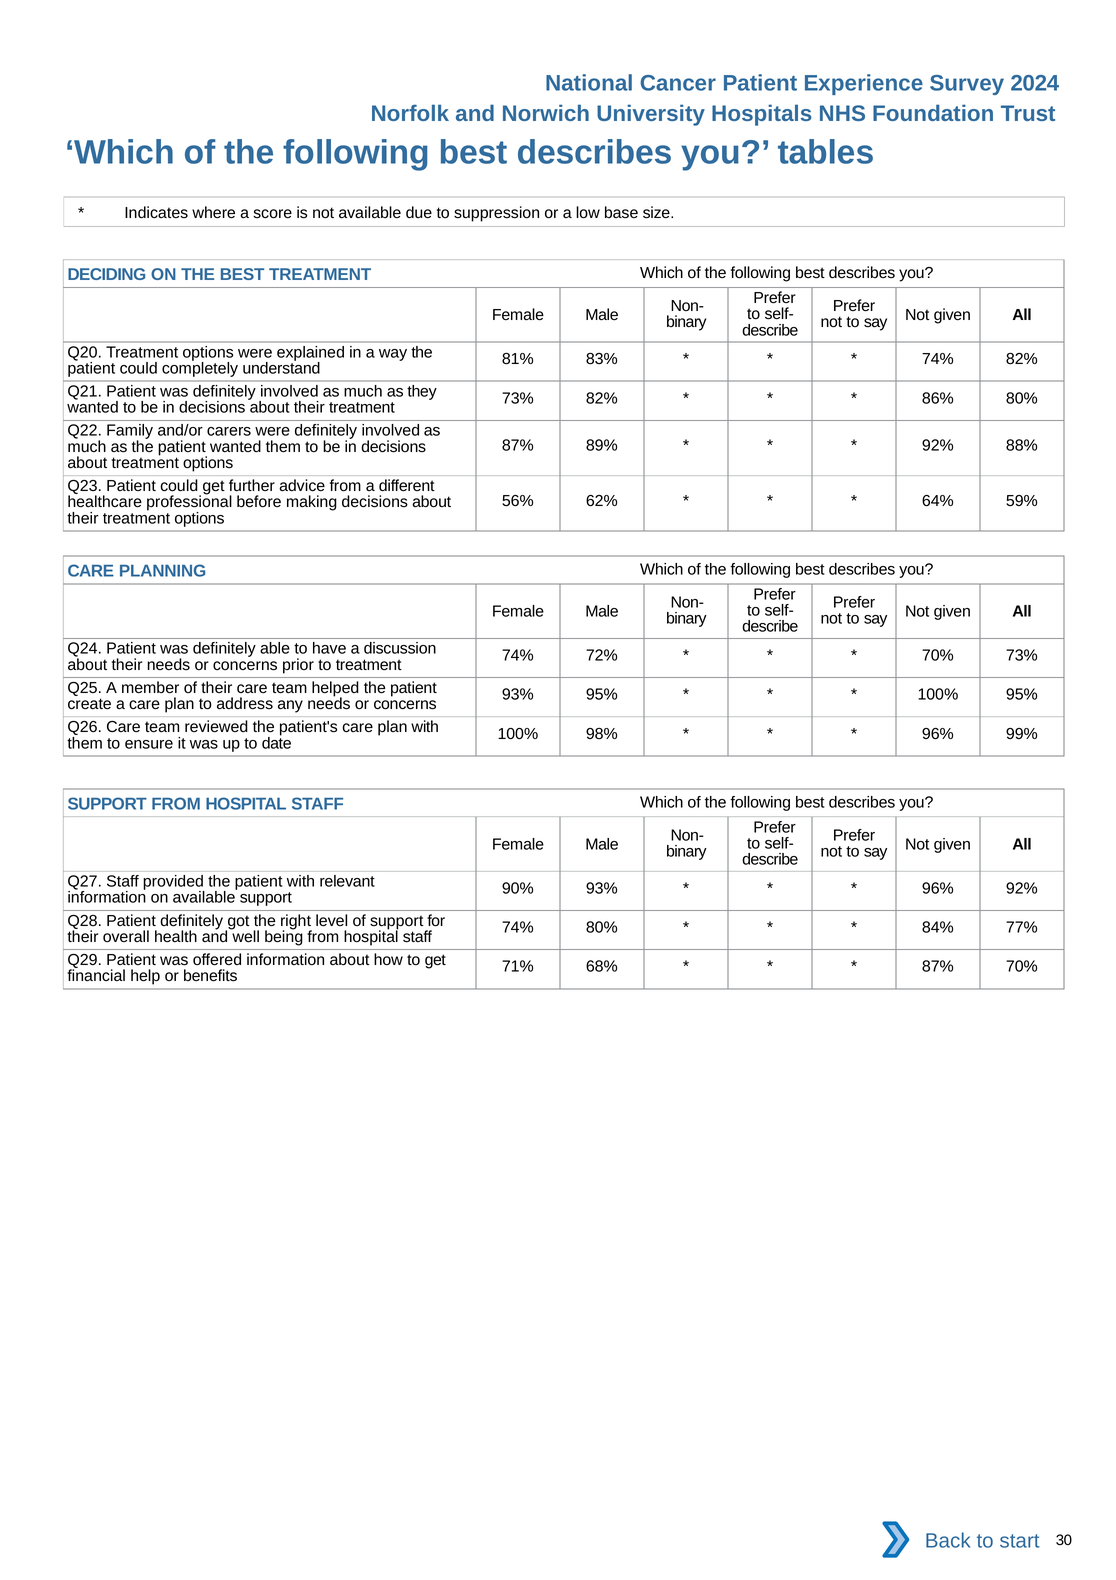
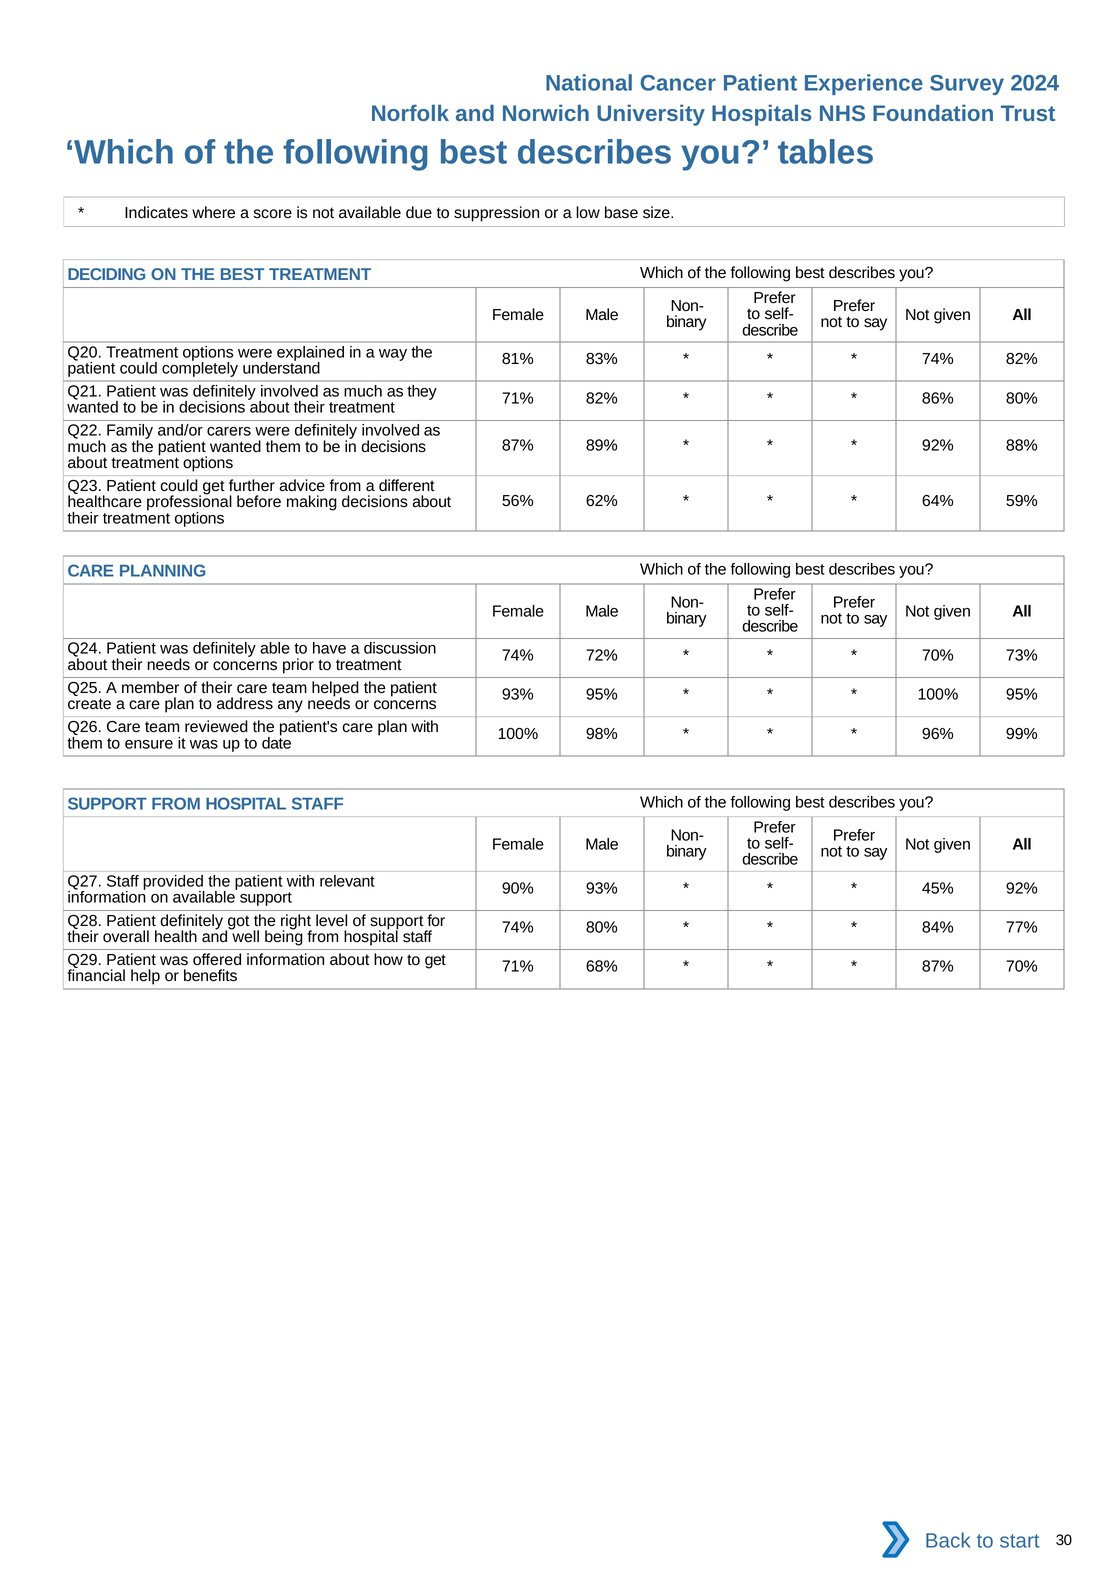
73% at (518, 398): 73% -> 71%
96% at (938, 888): 96% -> 45%
